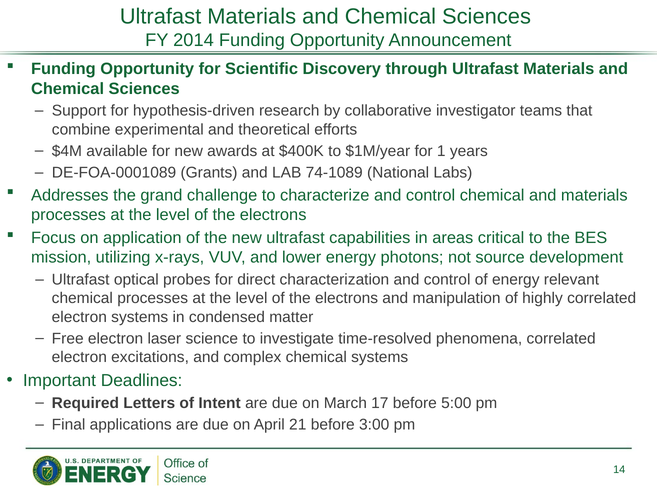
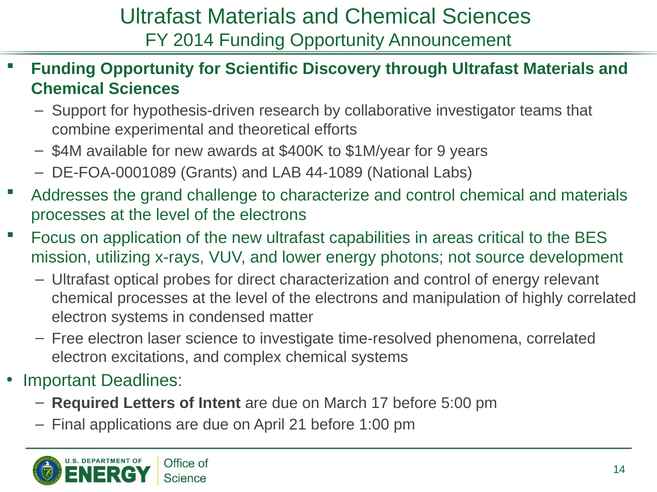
1: 1 -> 9
74-1089: 74-1089 -> 44-1089
3:00: 3:00 -> 1:00
